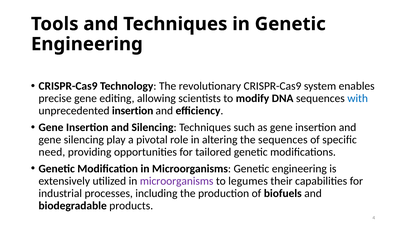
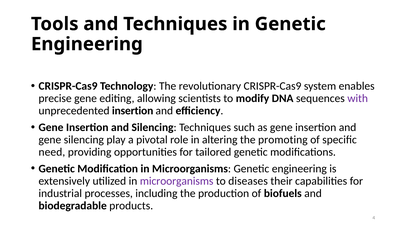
with colour: blue -> purple
the sequences: sequences -> promoting
legumes: legumes -> diseases
